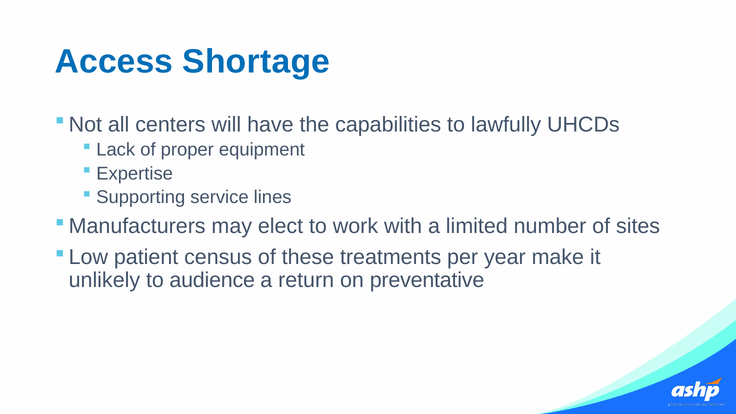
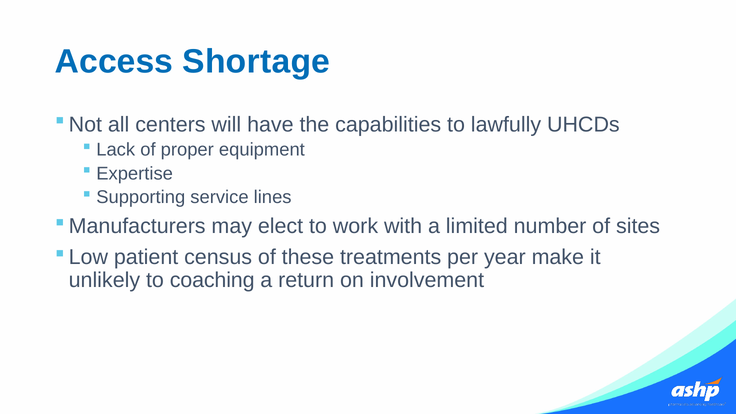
audience: audience -> coaching
preventative: preventative -> involvement
